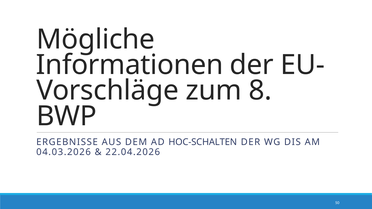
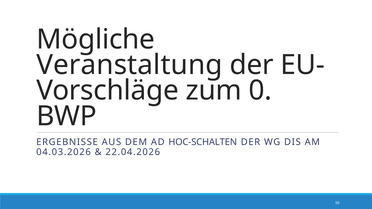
Informationen: Informationen -> Veranstaltung
8: 8 -> 0
